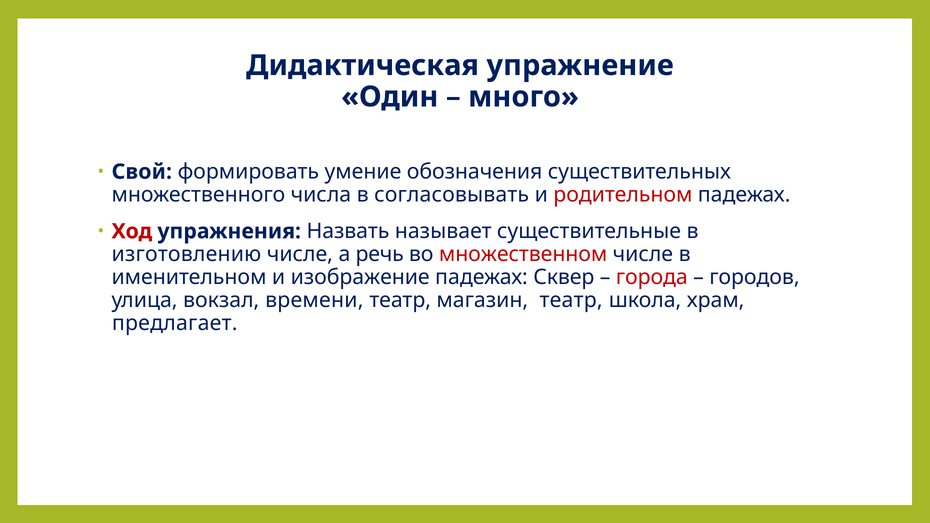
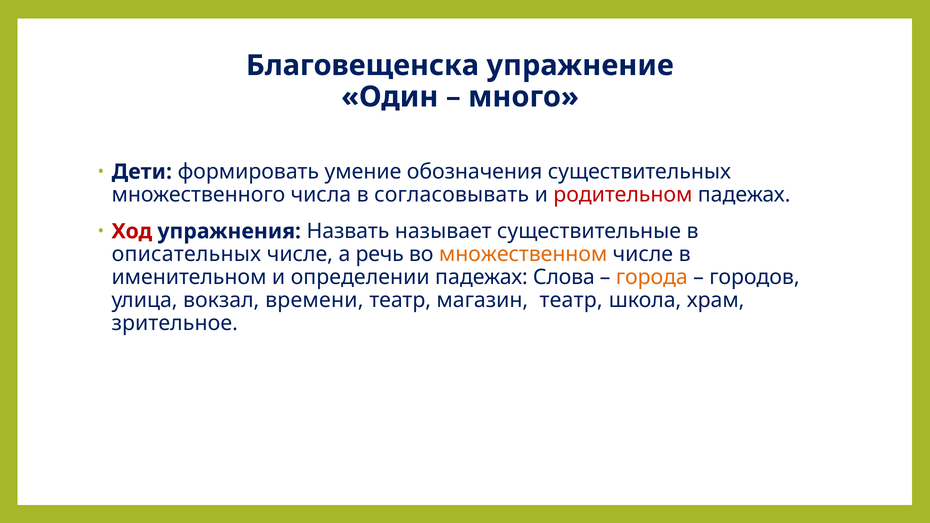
Дидактическая: Дидактическая -> Благовещенска
Свой: Свой -> Дети
изготовлению: изготовлению -> описательных
множественном colour: red -> orange
изображение: изображение -> определении
Сквер: Сквер -> Слова
города colour: red -> orange
предлагает: предлагает -> зрительное
